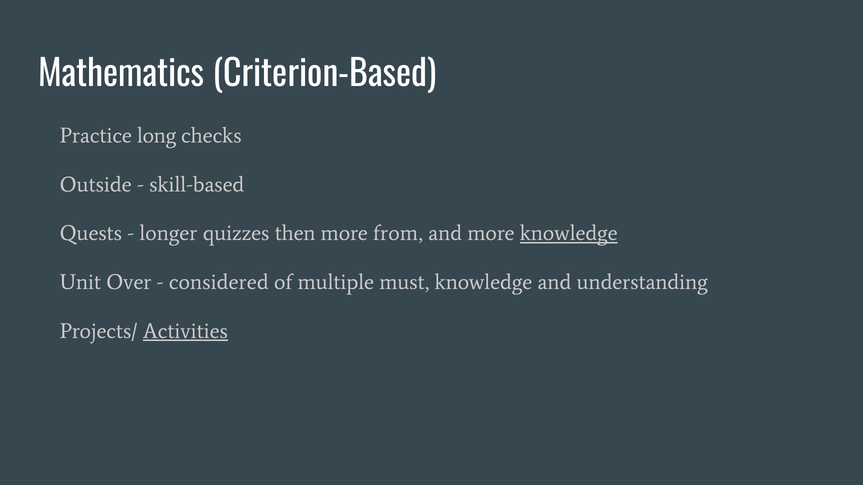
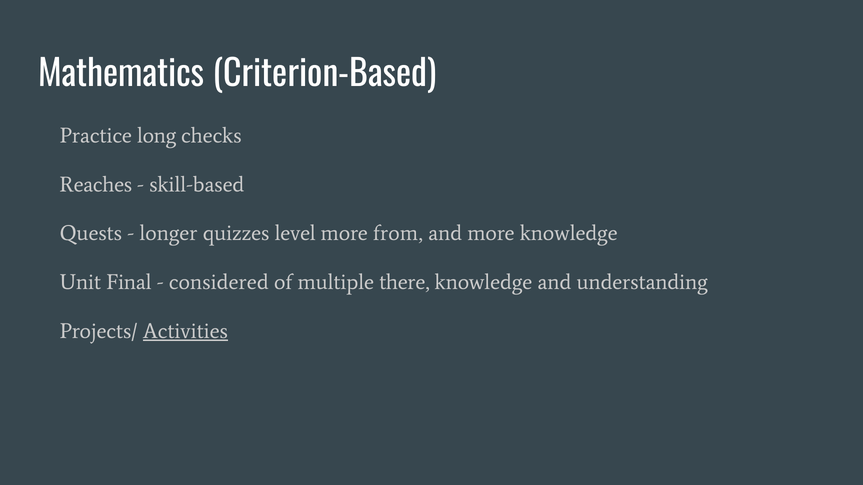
Outside: Outside -> Reaches
then: then -> level
knowledge at (569, 234) underline: present -> none
Over: Over -> Final
must: must -> there
